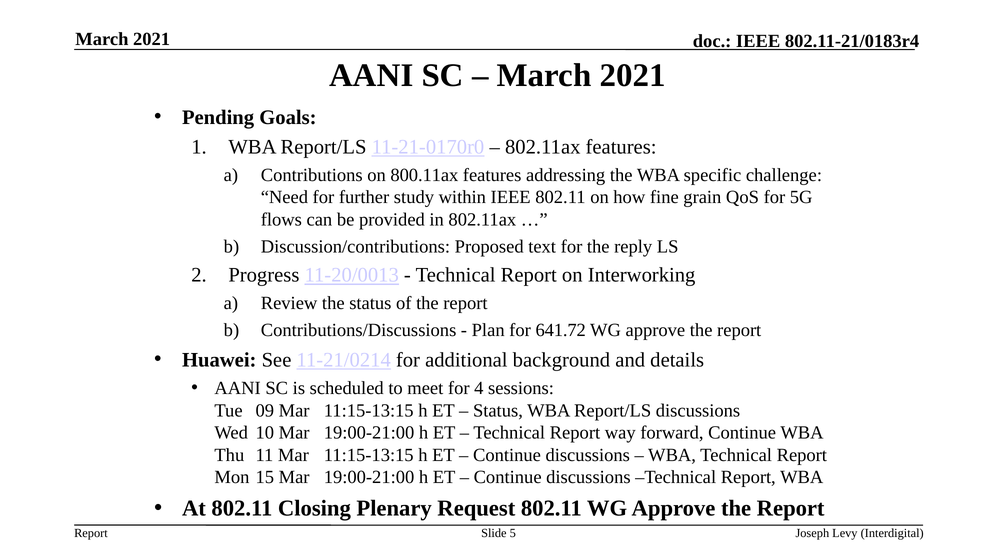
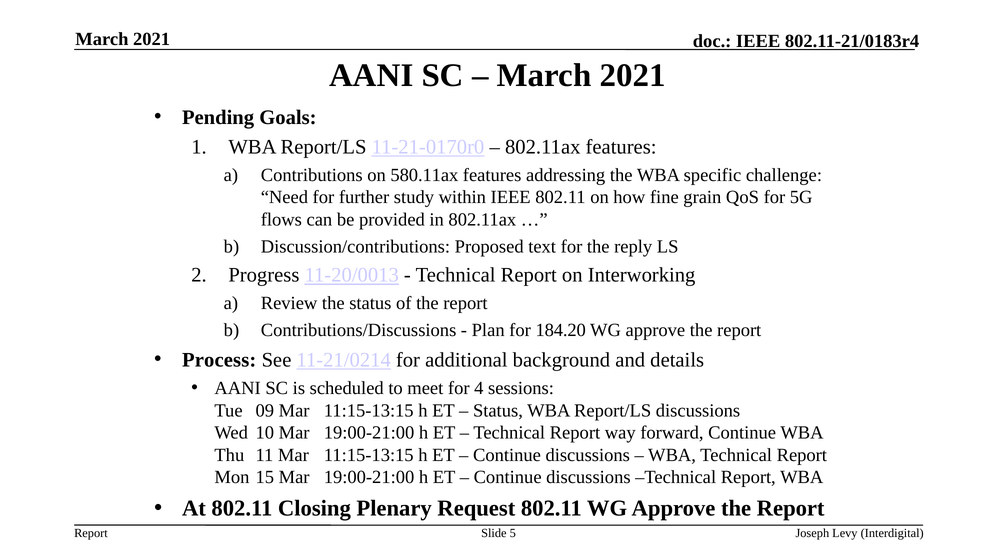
800.11ax: 800.11ax -> 580.11ax
641.72: 641.72 -> 184.20
Huawei: Huawei -> Process
